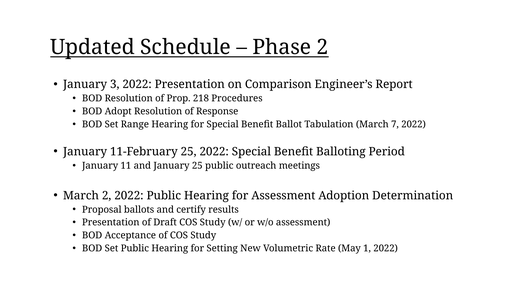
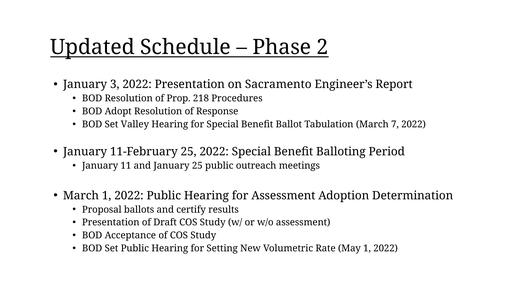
Comparison: Comparison -> Sacramento
Range: Range -> Valley
March 2: 2 -> 1
